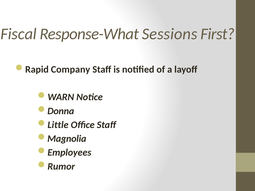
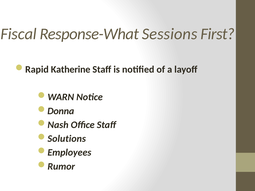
Company: Company -> Katherine
Little: Little -> Nash
Magnolia: Magnolia -> Solutions
